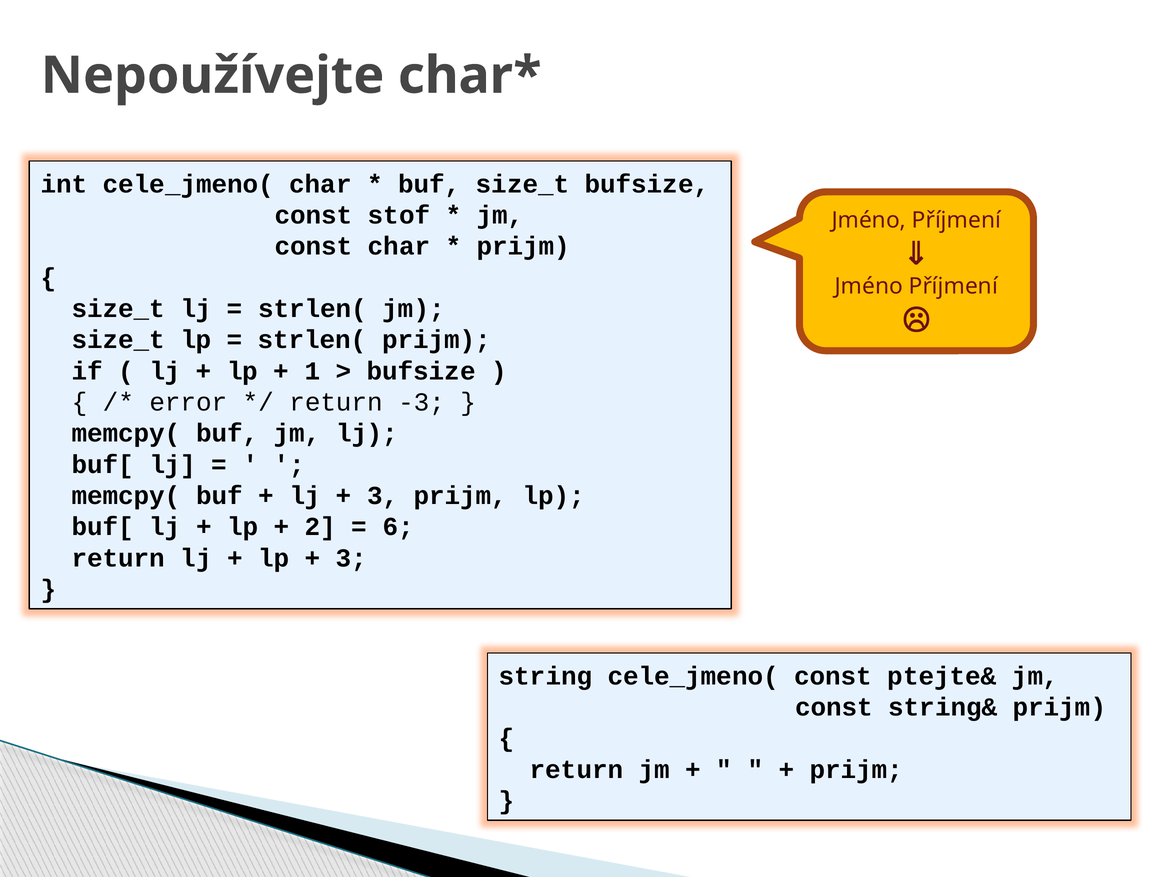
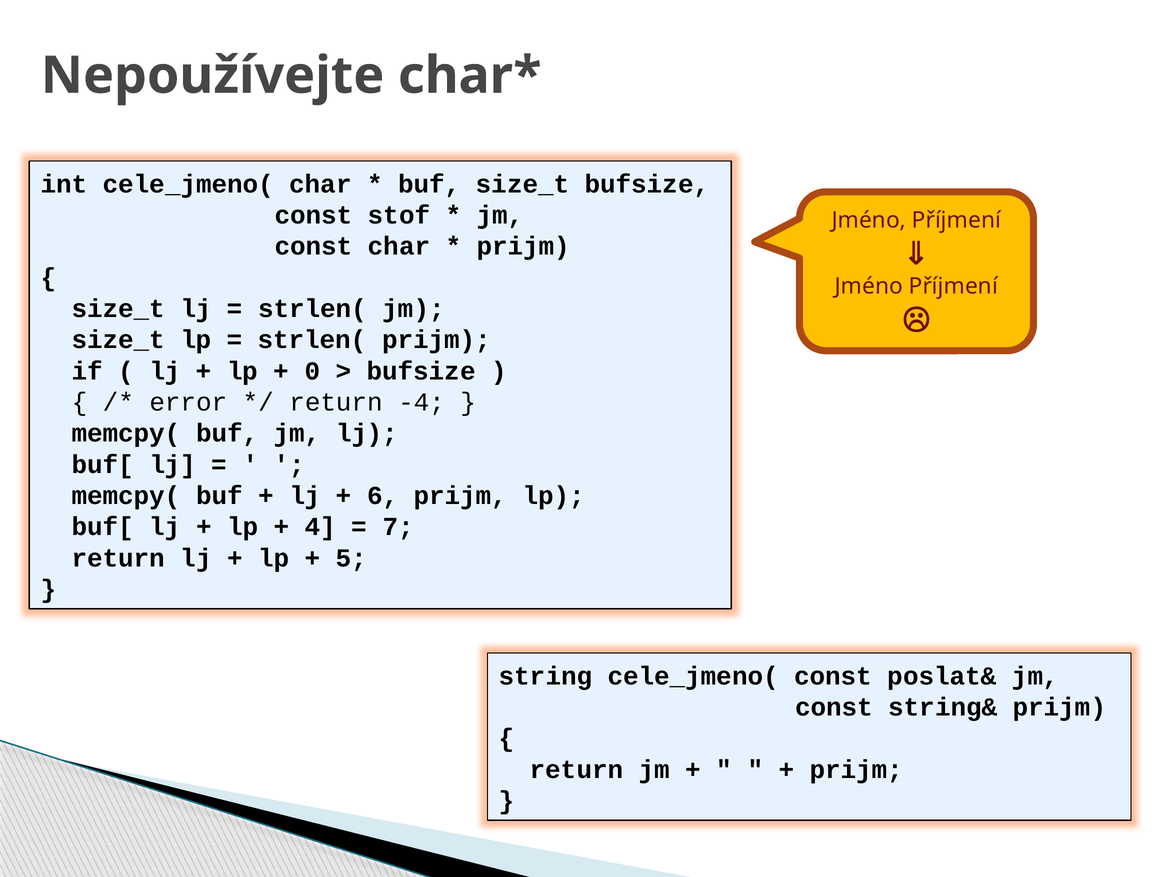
1: 1 -> 0
-3: -3 -> -4
3 at (383, 496): 3 -> 6
2: 2 -> 4
6: 6 -> 7
3 at (351, 558): 3 -> 5
ptejte&: ptejte& -> poslat&
